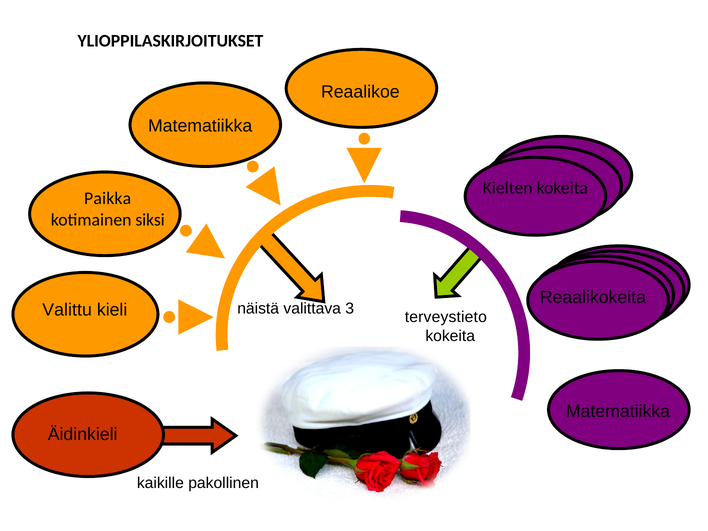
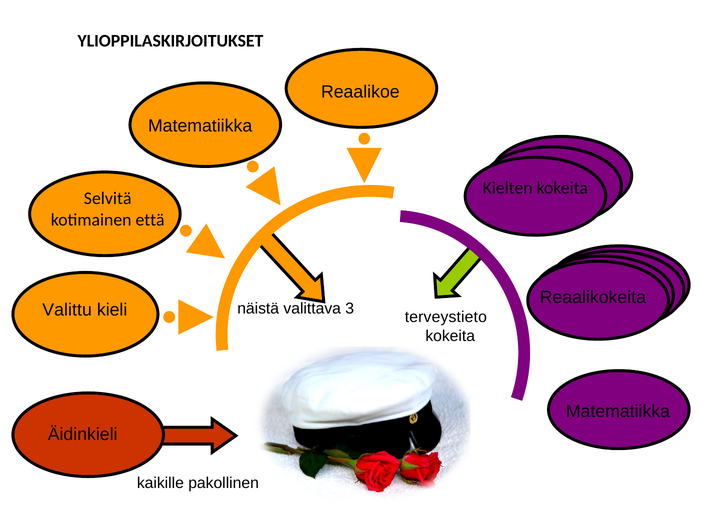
Paikka: Paikka -> Selvitä
siksi: siksi -> että
